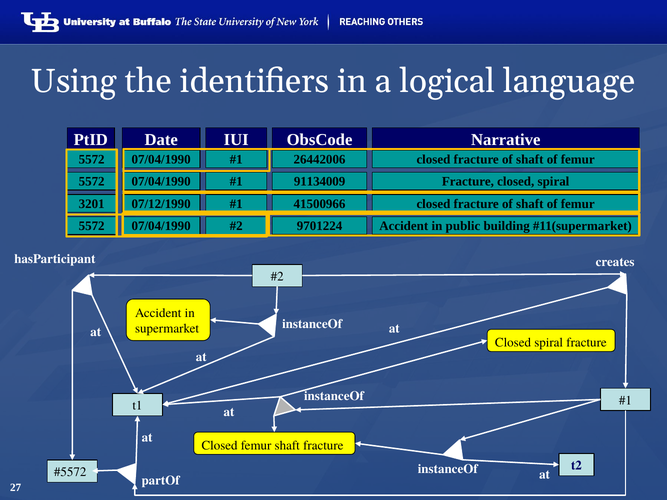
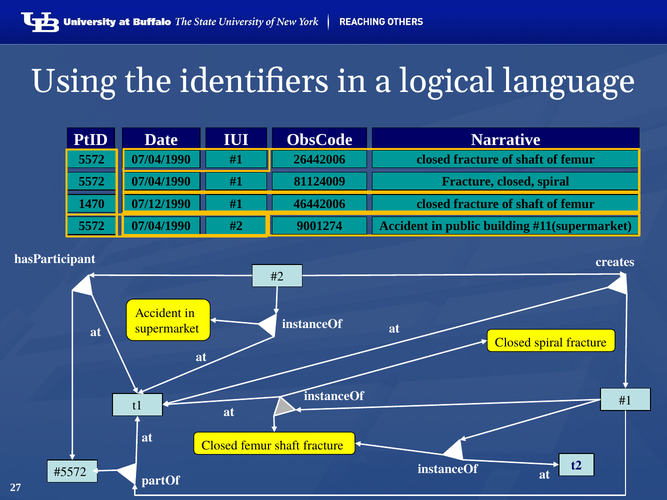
91134009: 91134009 -> 81124009
3201: 3201 -> 1470
41500966: 41500966 -> 46442006
9701224: 9701224 -> 9001274
